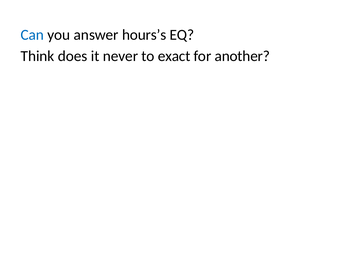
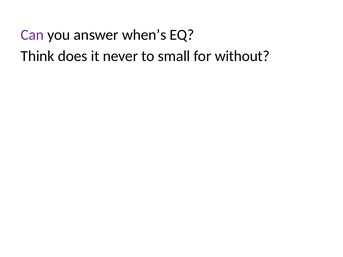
Can colour: blue -> purple
hours’s: hours’s -> when’s
exact: exact -> small
another: another -> without
